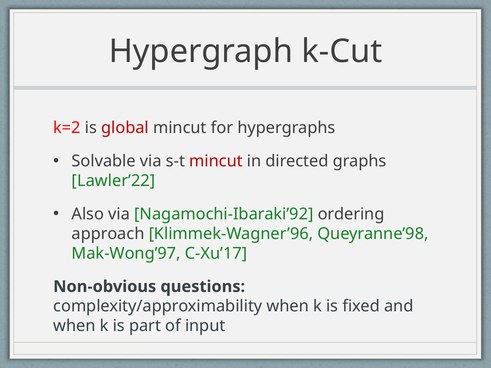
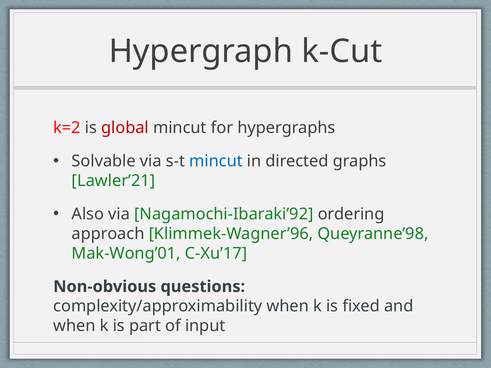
mincut at (216, 161) colour: red -> blue
Lawler’22: Lawler’22 -> Lawler’21
Mak-Wong’97: Mak-Wong’97 -> Mak-Wong’01
